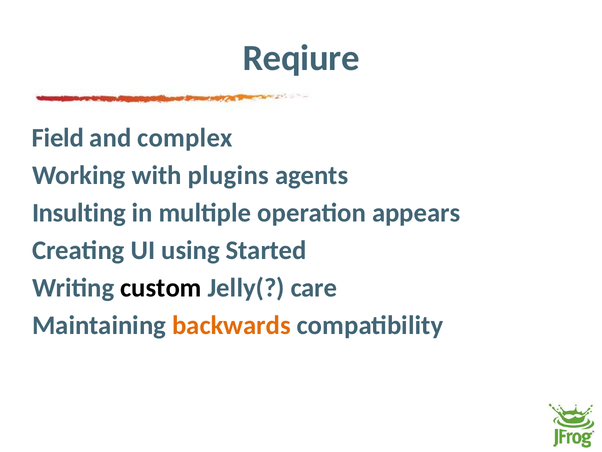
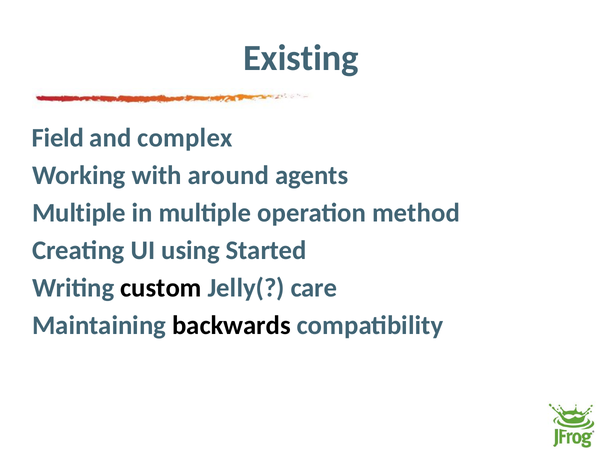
Reqiure: Reqiure -> Existing
plugins: plugins -> around
Insulting at (79, 213): Insulting -> Multiple
appears: appears -> method
backwards colour: orange -> black
